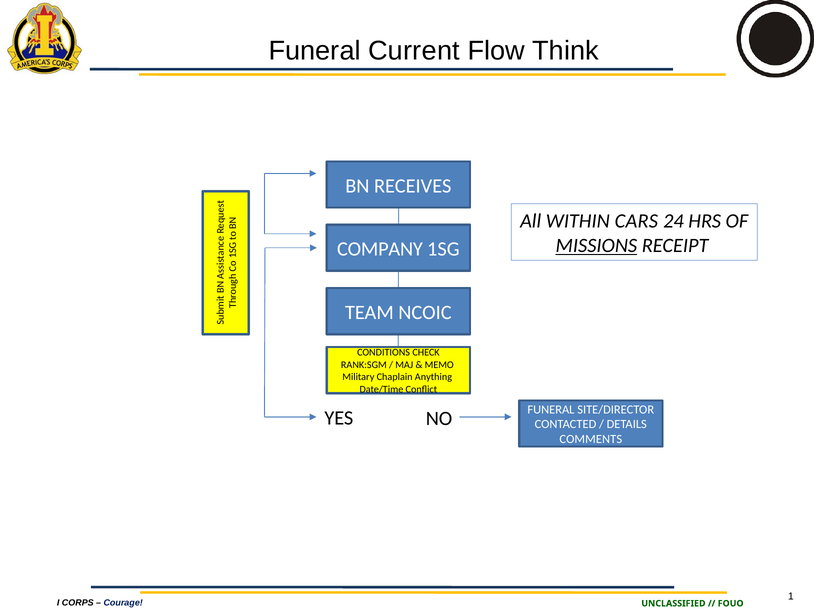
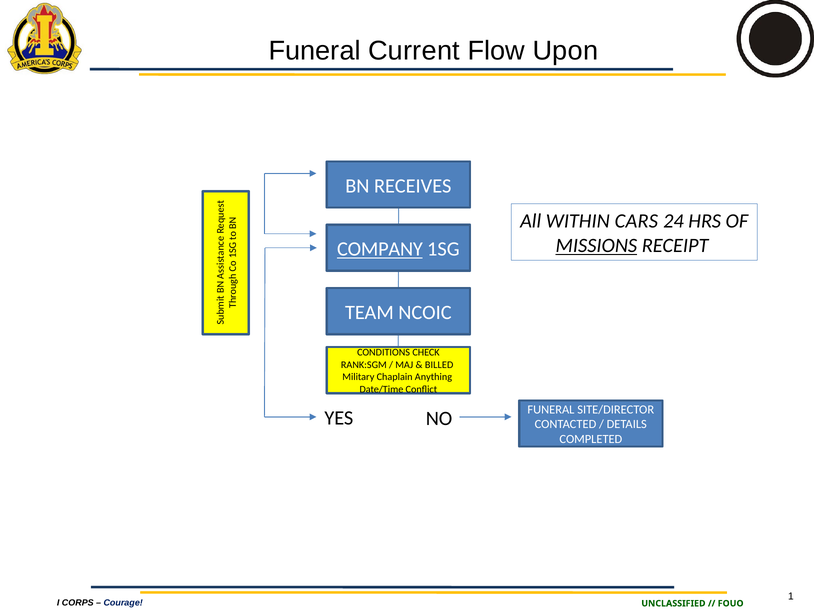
Think: Think -> Upon
COMPANY underline: none -> present
MEMO: MEMO -> BILLED
COMMENTS: COMMENTS -> COMPLETED
